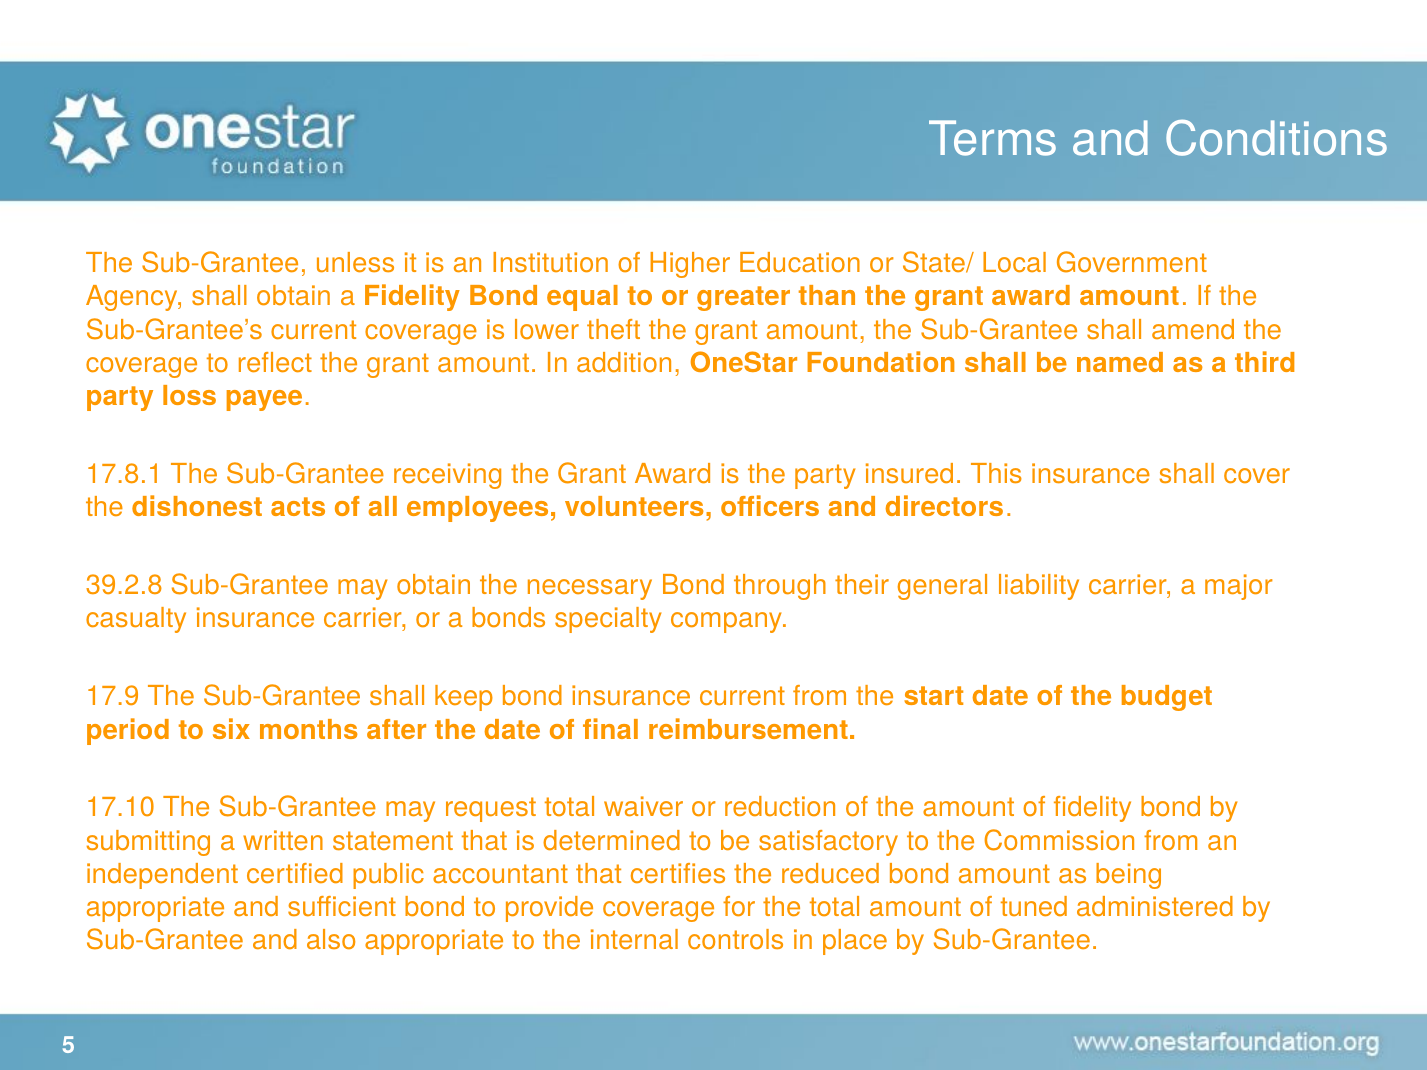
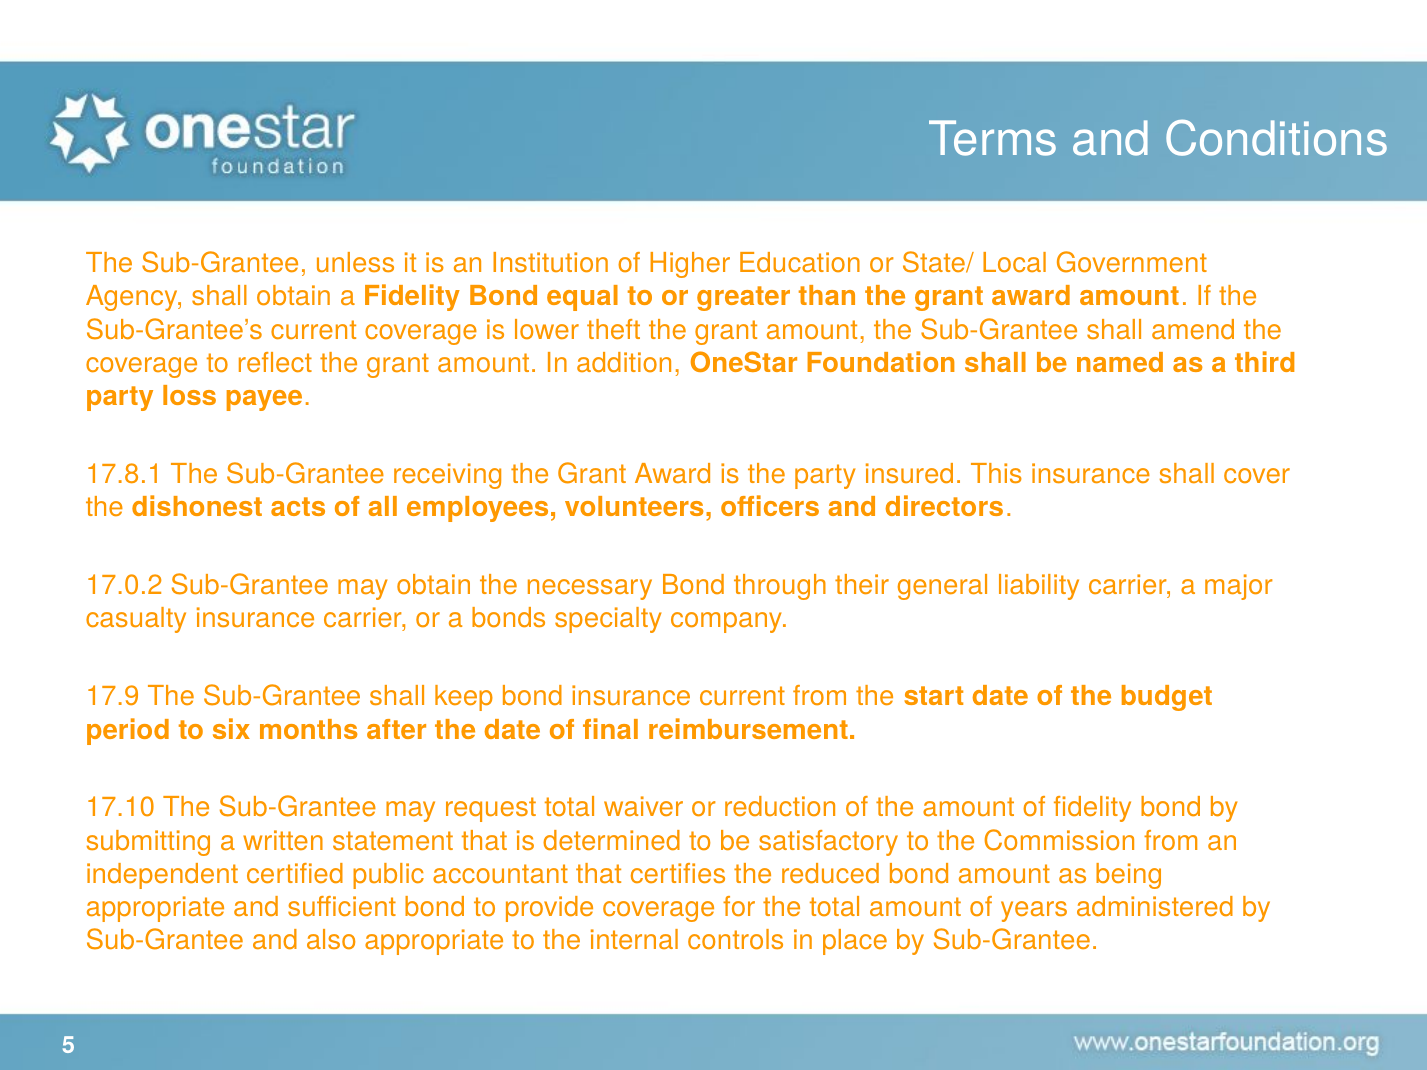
39.2.8: 39.2.8 -> 17.0.2
tuned: tuned -> years
